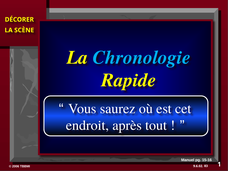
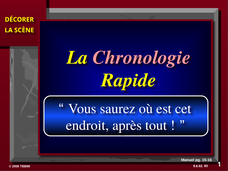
Chronologie colour: light blue -> pink
